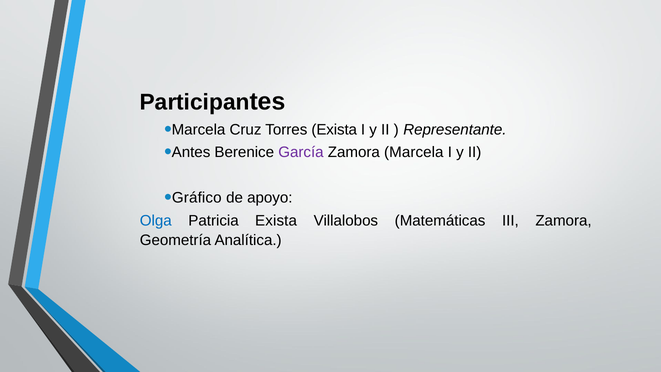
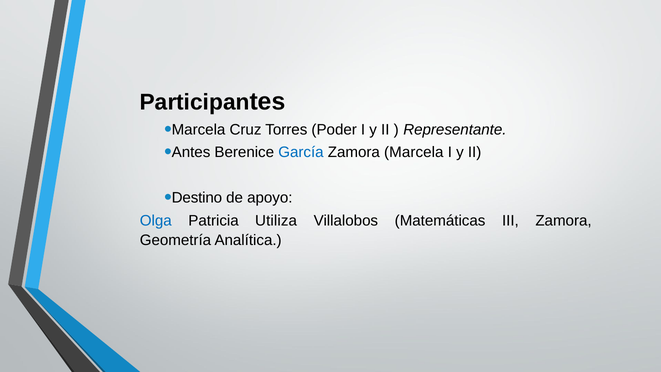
Torres Exista: Exista -> Poder
García colour: purple -> blue
Gráfico: Gráfico -> Destino
Patricia Exista: Exista -> Utiliza
